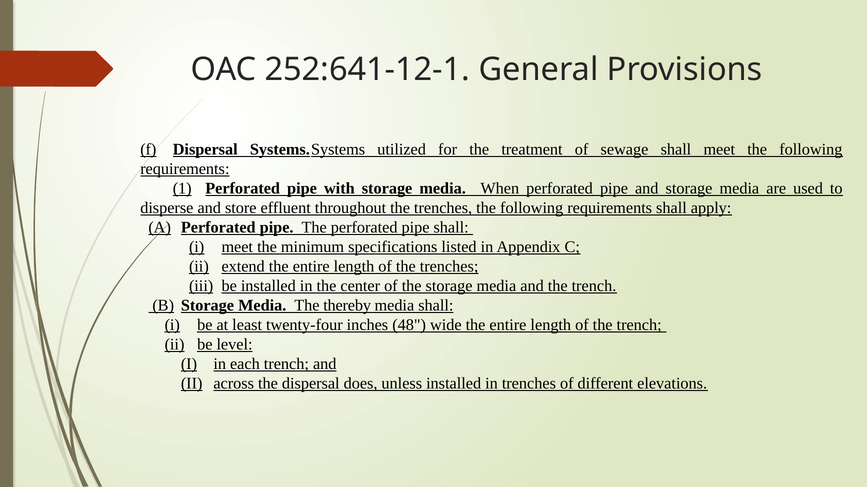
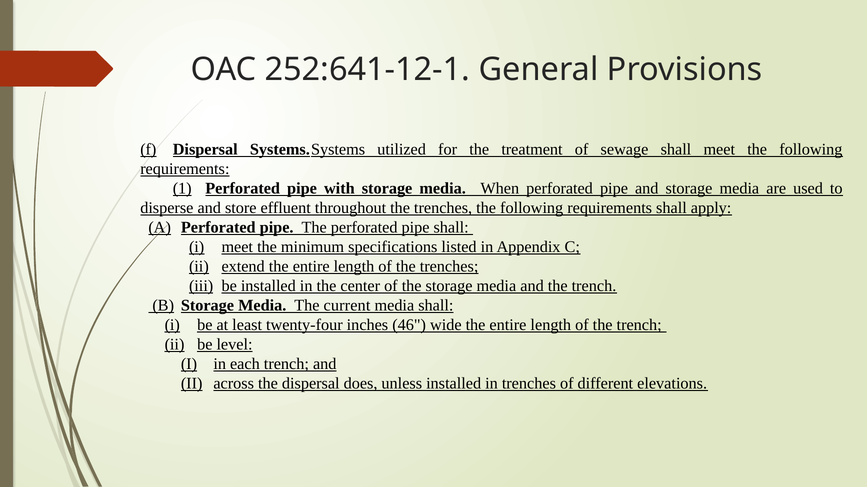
thereby: thereby -> current
48: 48 -> 46
